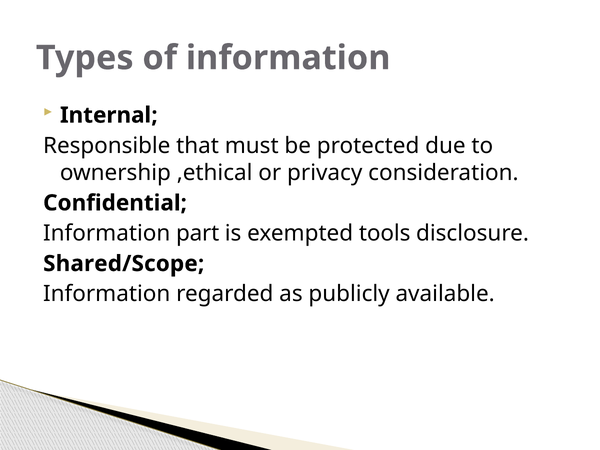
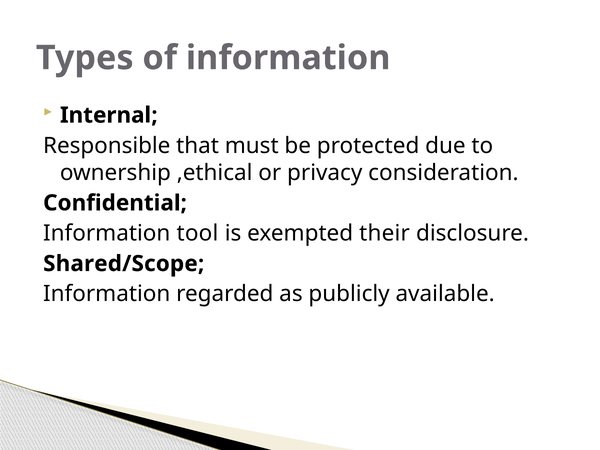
part: part -> tool
tools: tools -> their
